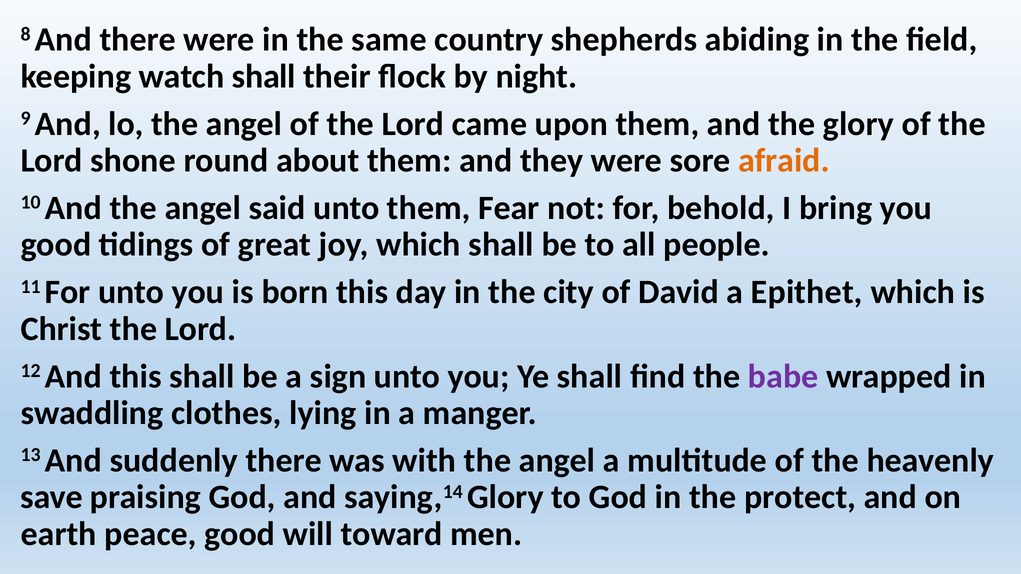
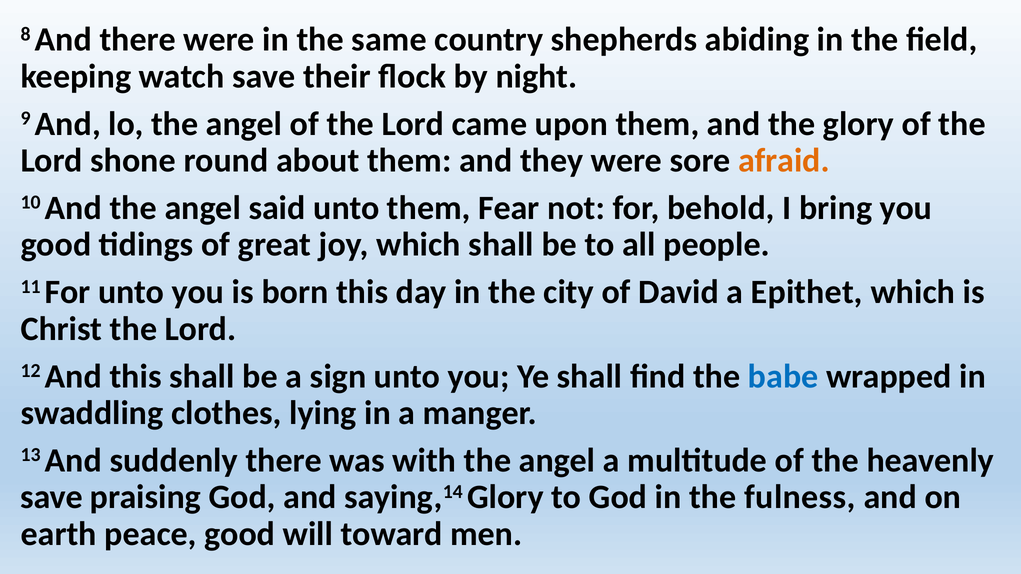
watch shall: shall -> save
babe colour: purple -> blue
protect: protect -> fulness
